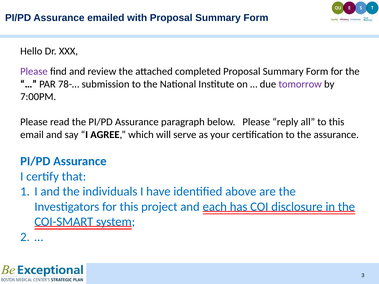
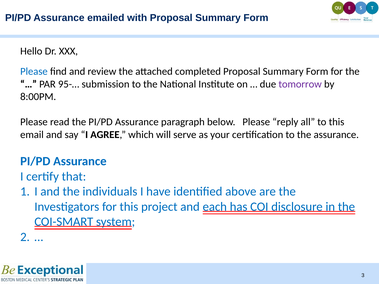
Please at (34, 71) colour: purple -> blue
78-…: 78-… -> 95-…
7:00PM: 7:00PM -> 8:00PM
